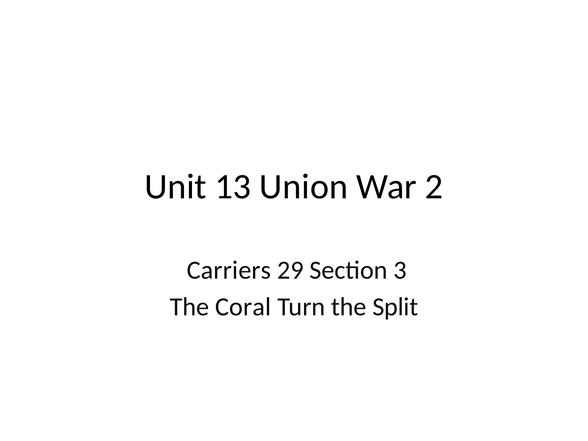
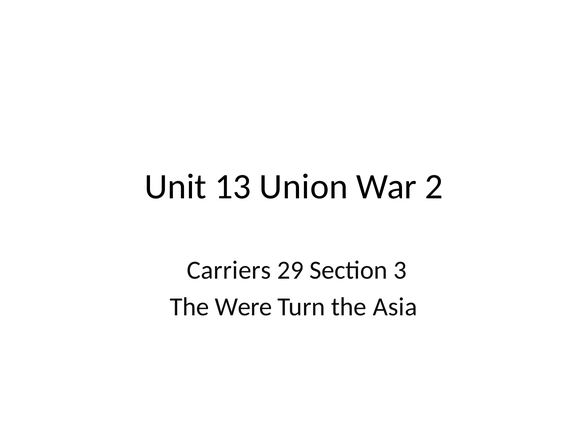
Coral: Coral -> Were
Split: Split -> Asia
